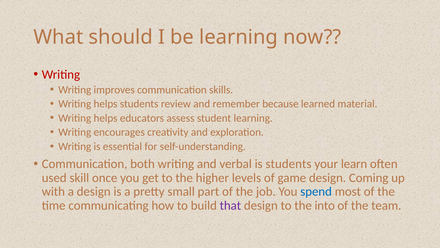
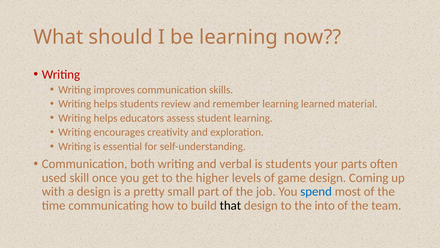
remember because: because -> learning
learn: learn -> parts
that colour: purple -> black
